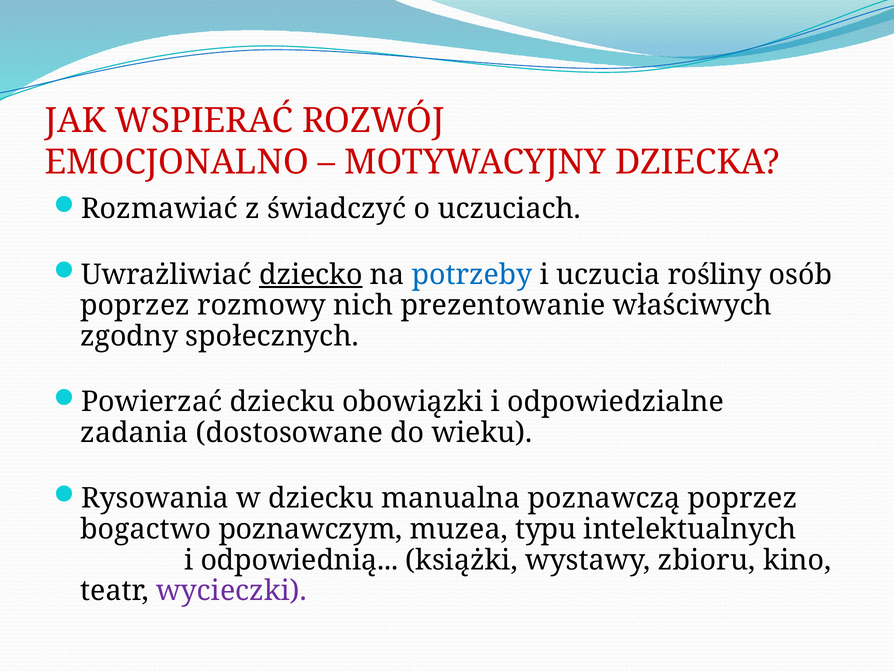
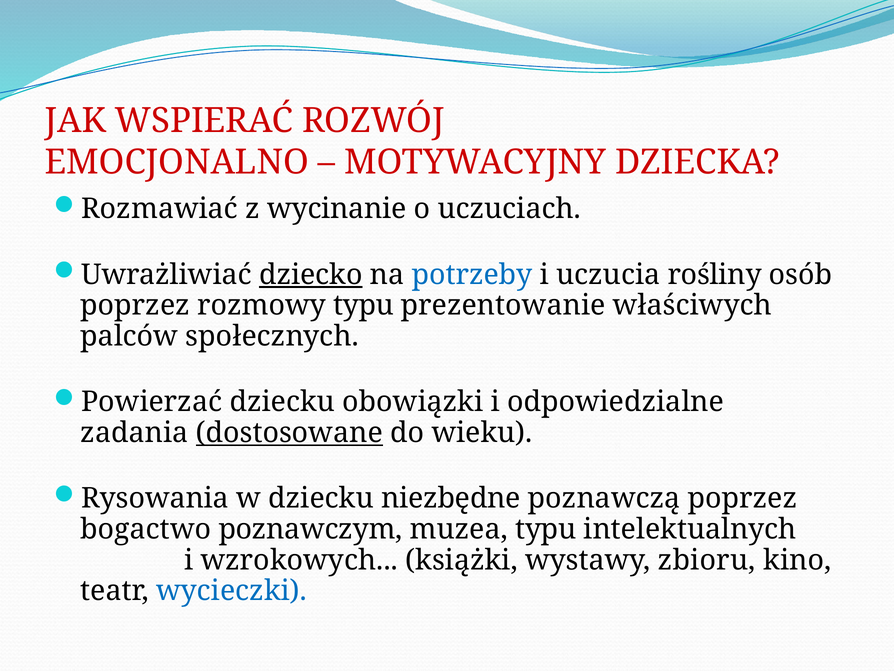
świadczyć: świadczyć -> wycinanie
rozmowy nich: nich -> typu
zgodny: zgodny -> palców
dostosowane underline: none -> present
manualna: manualna -> niezbędne
odpowiednią: odpowiednią -> wzrokowych
wycieczki colour: purple -> blue
